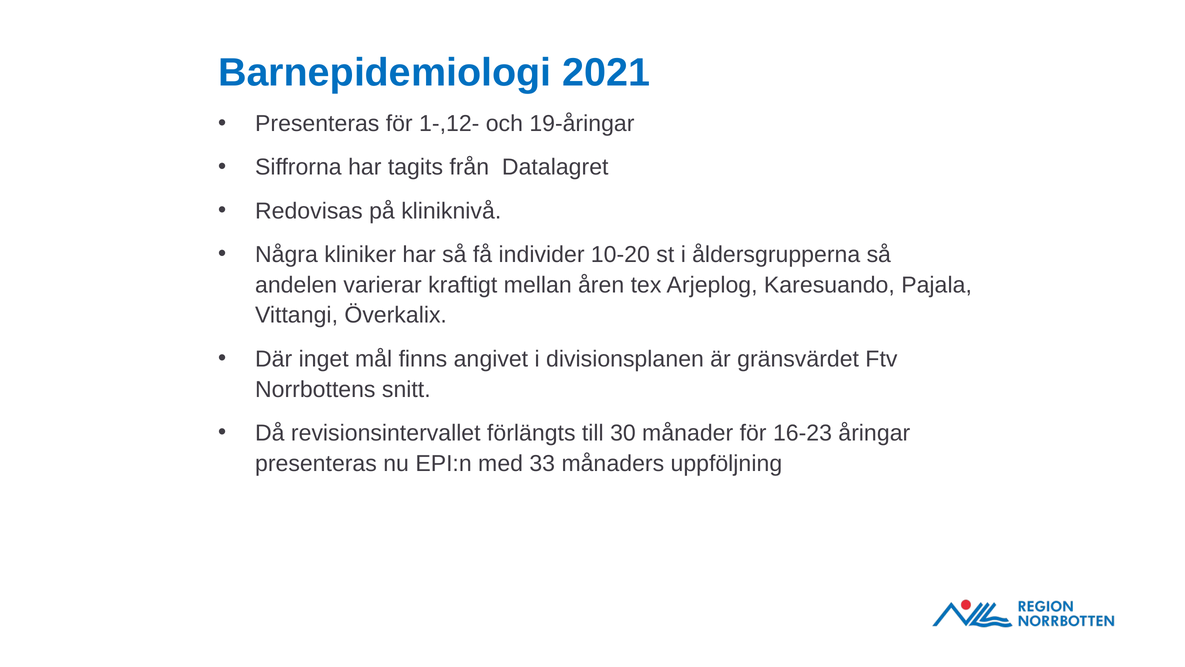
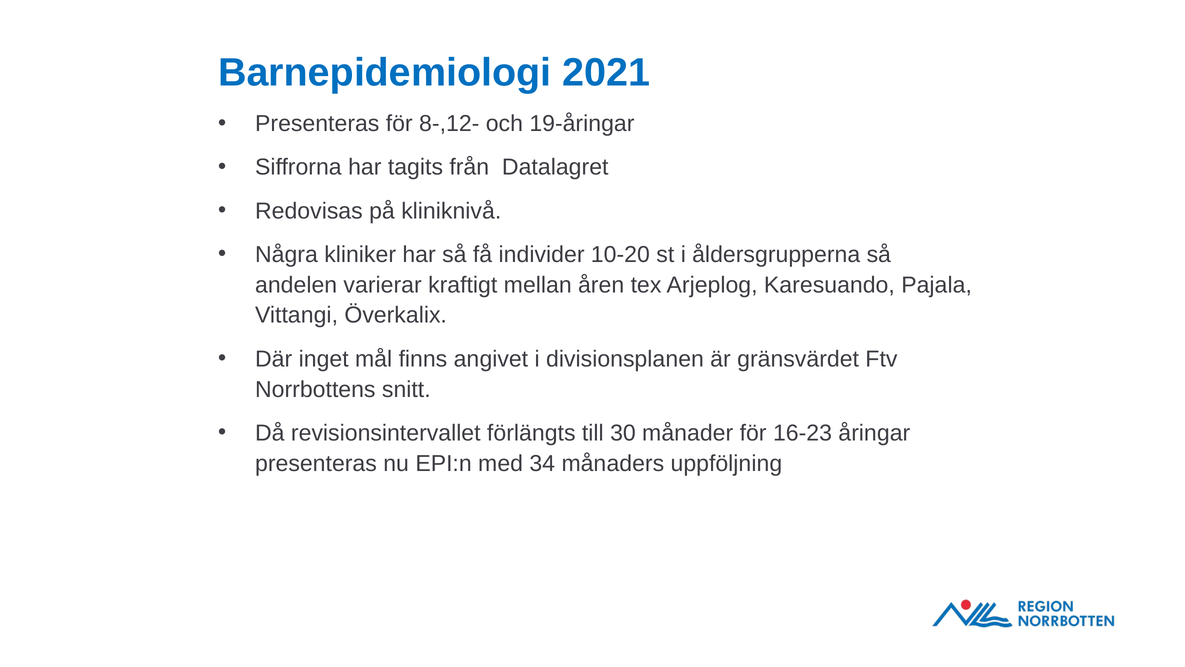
1-,12-: 1-,12- -> 8-,12-
33: 33 -> 34
